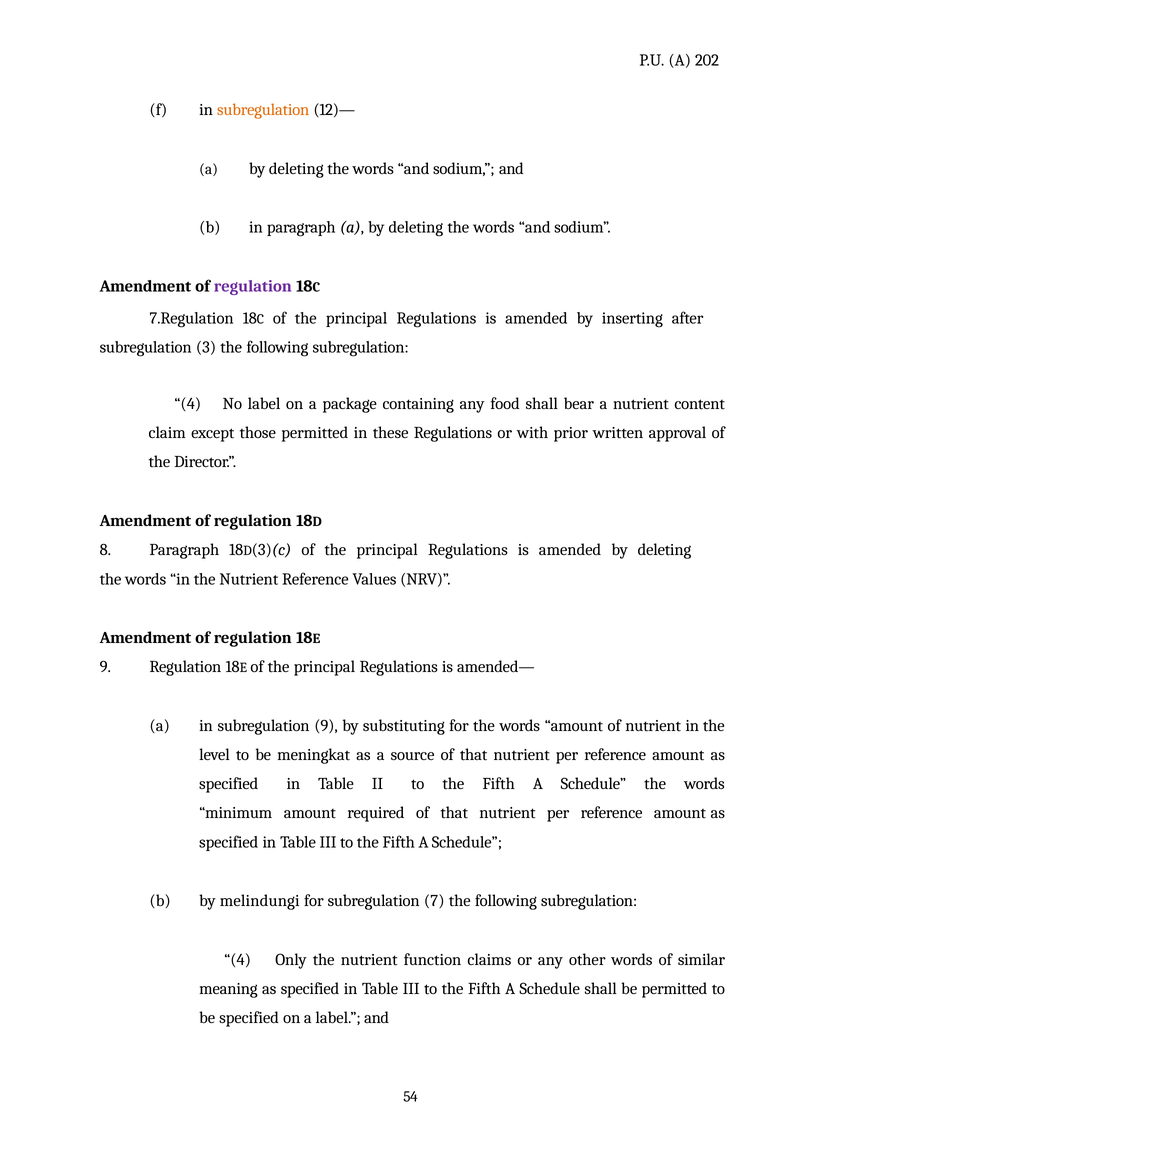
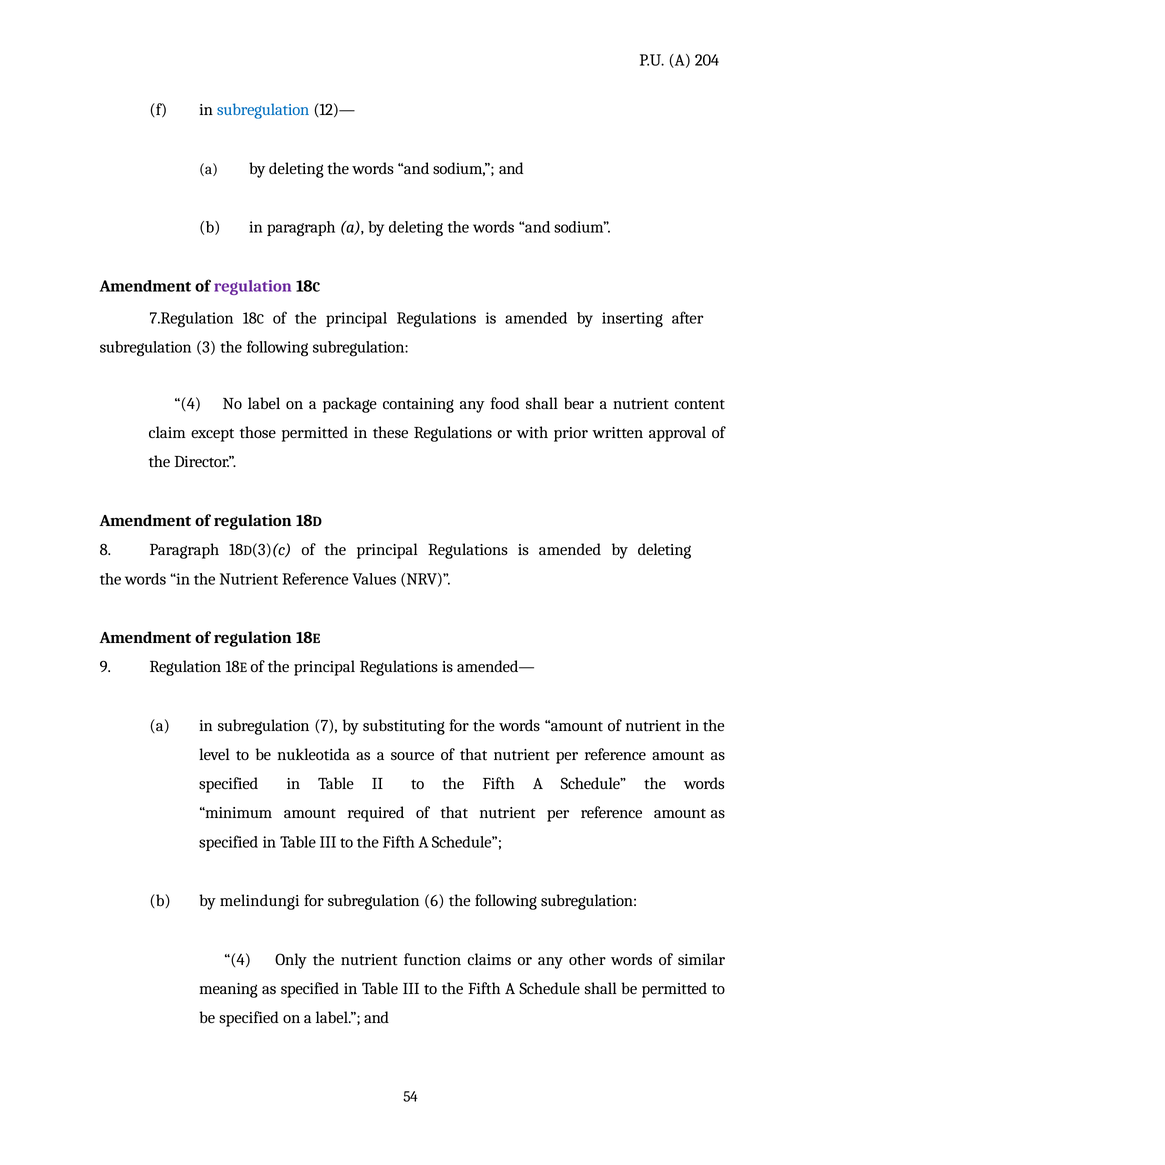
202: 202 -> 204
subregulation at (263, 110) colour: orange -> blue
subregulation 9: 9 -> 7
meningkat: meningkat -> nukleotida
7: 7 -> 6
